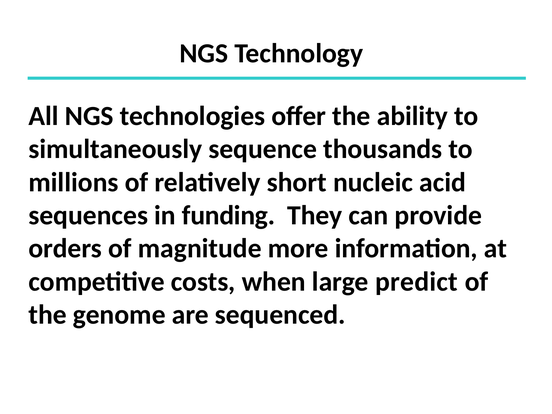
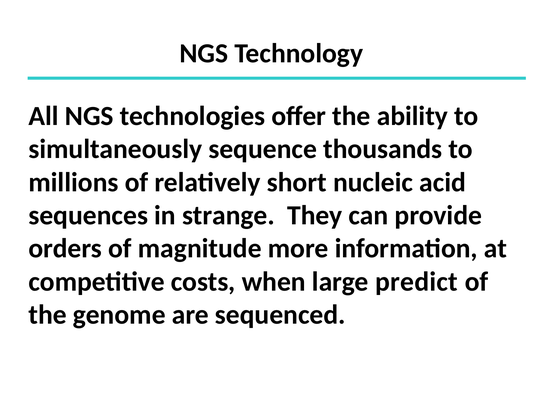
funding: funding -> strange
